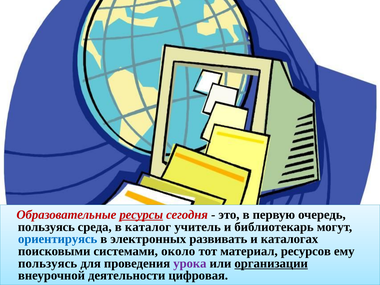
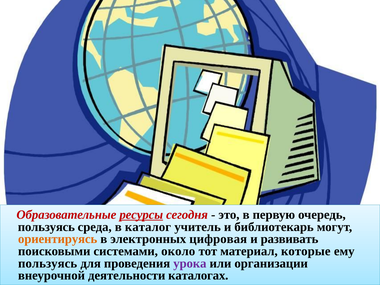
ориентируясь colour: blue -> orange
развивать: развивать -> цифровая
каталогах: каталогах -> развивать
ресурсов: ресурсов -> которые
организации underline: present -> none
цифровая: цифровая -> каталогах
